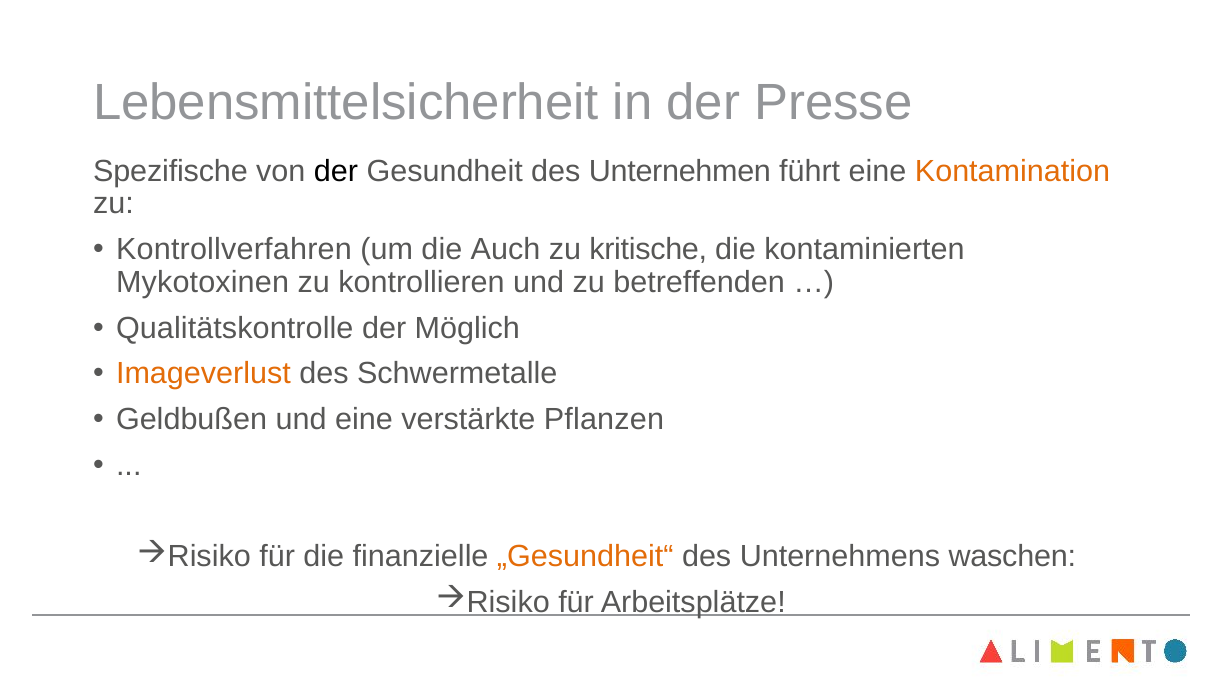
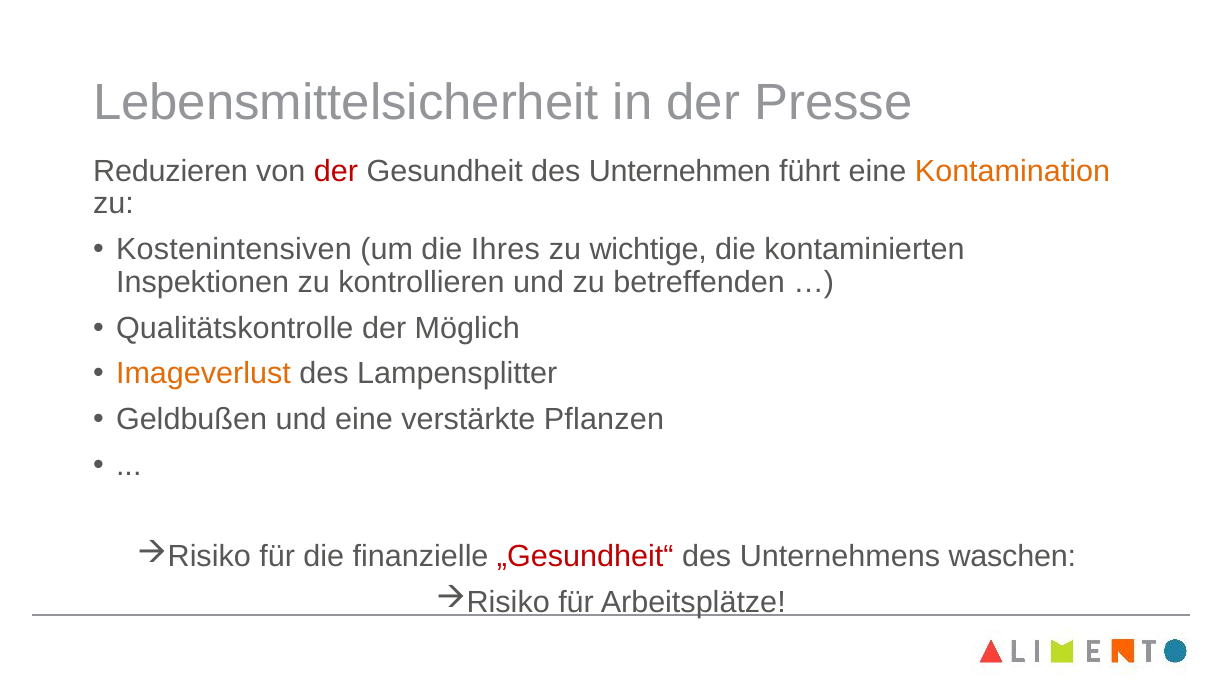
Spezifische: Spezifische -> Reduzieren
der at (336, 171) colour: black -> red
Kontrollverfahren: Kontrollverfahren -> Kostenintensiven
Auch: Auch -> Ihres
kritische: kritische -> wichtige
Mykotoxinen: Mykotoxinen -> Inspektionen
Schwermetalle: Schwermetalle -> Lampensplitter
„Gesundheit“ colour: orange -> red
